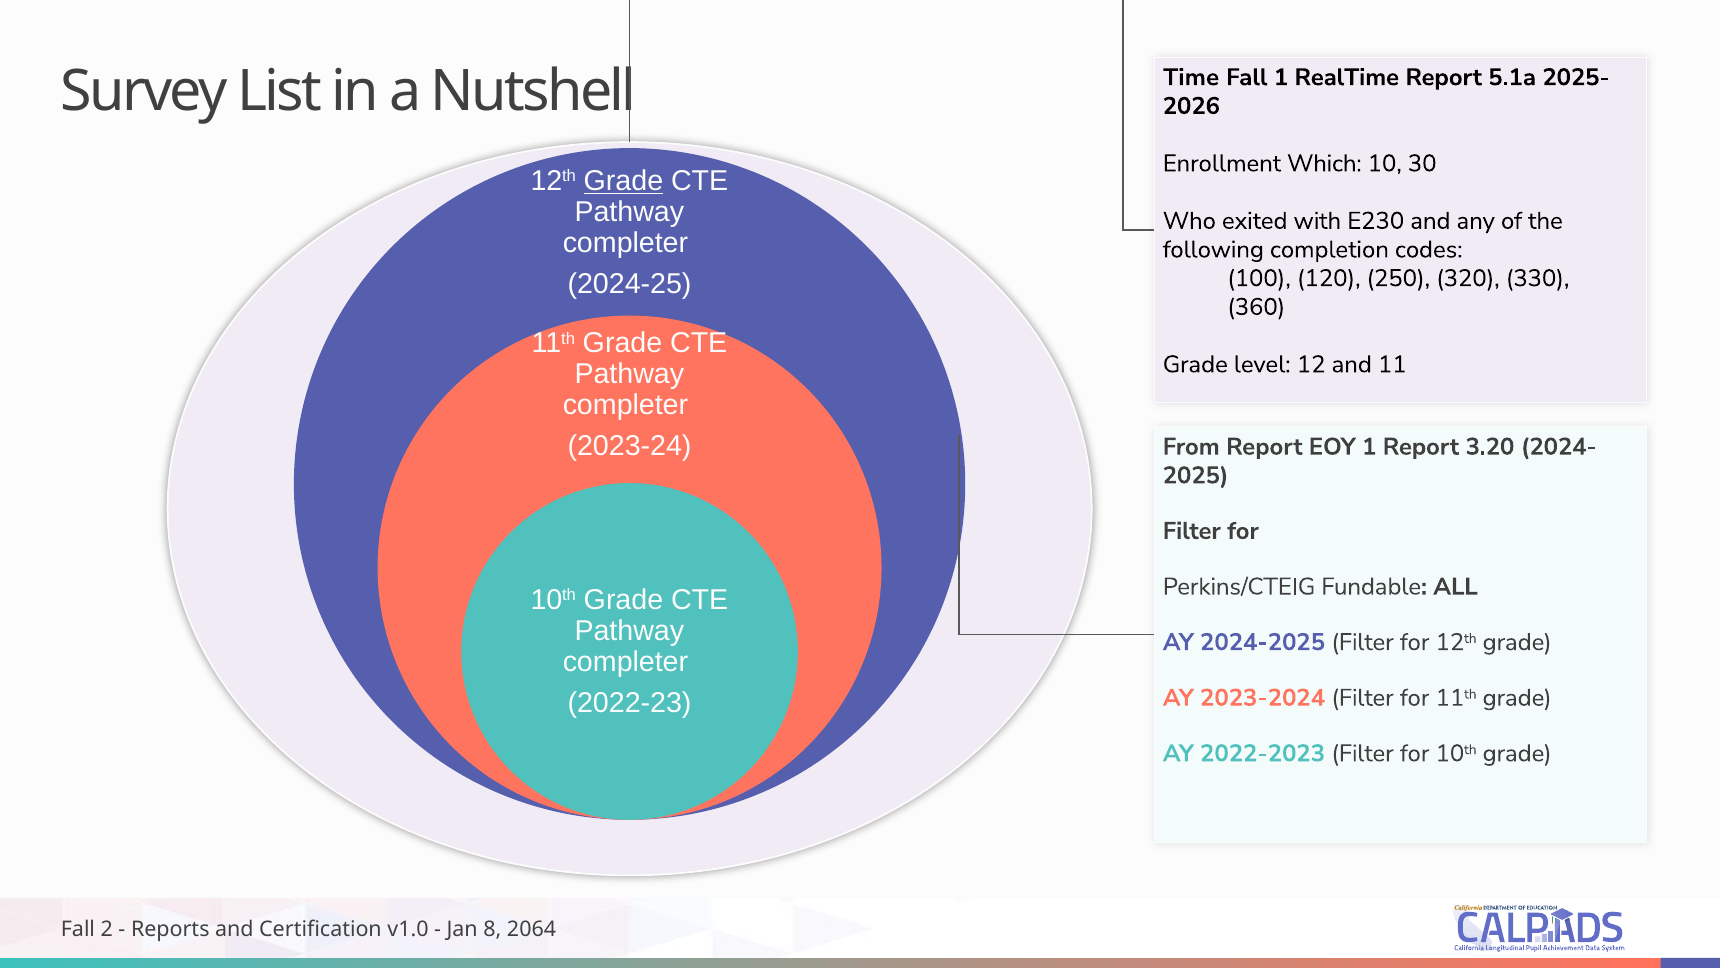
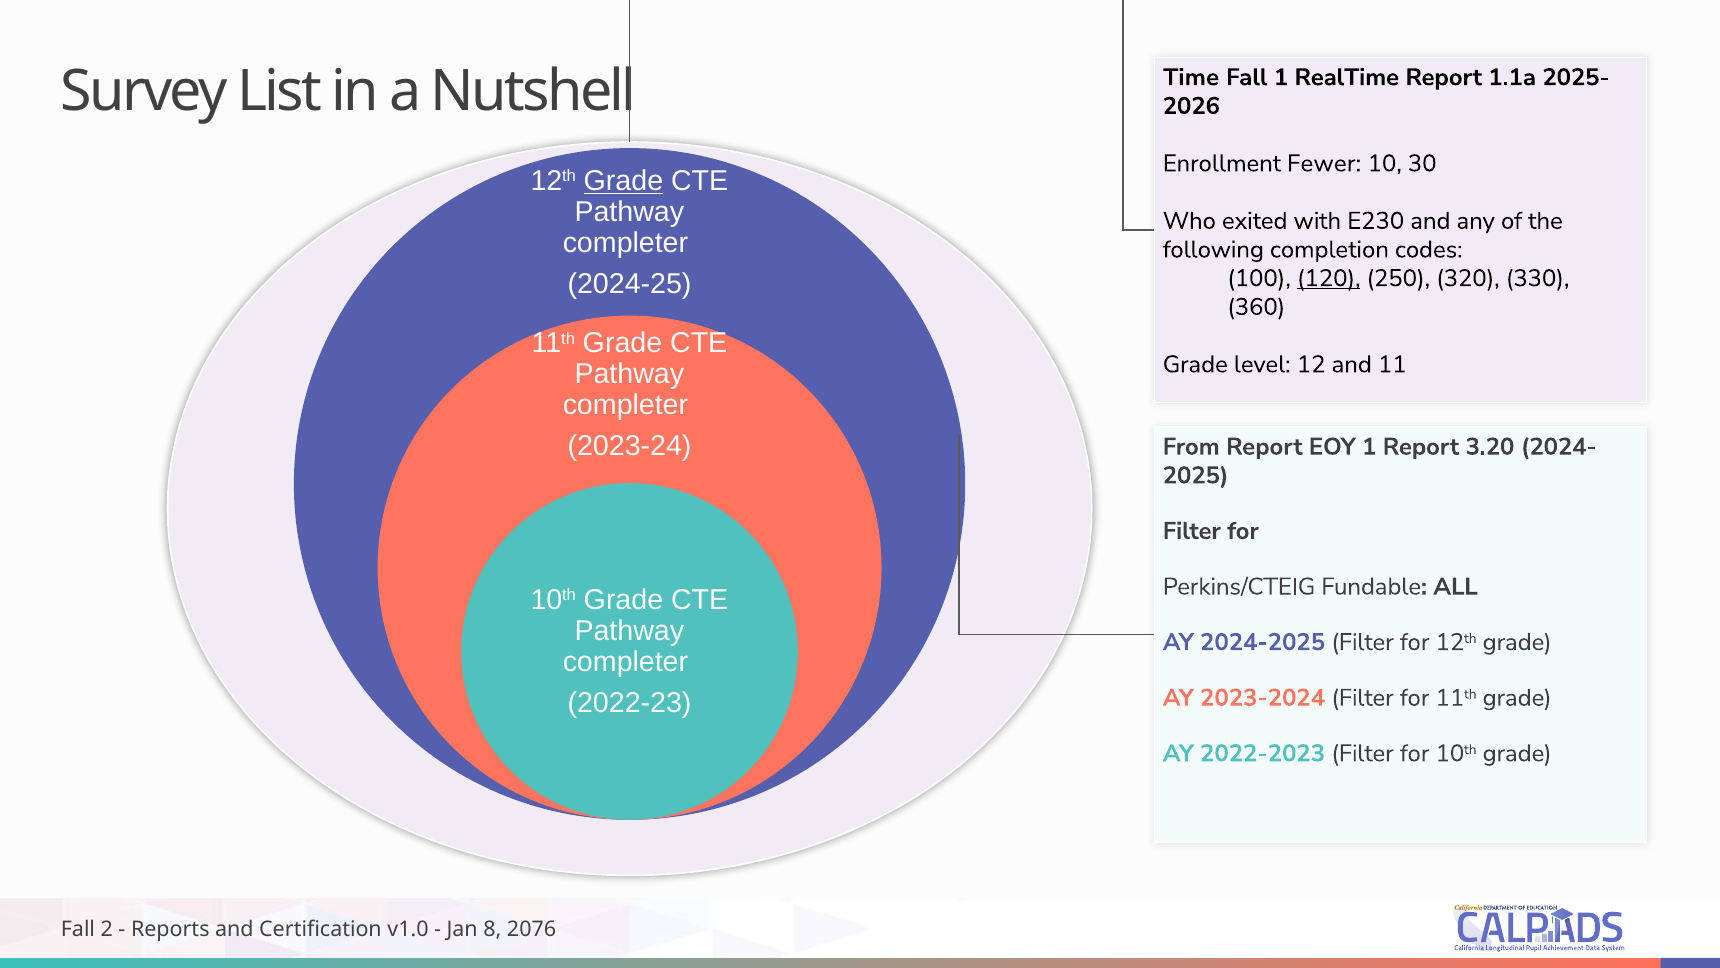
5.1a: 5.1a -> 1.1a
Which: Which -> Fewer
120 underline: none -> present
2064: 2064 -> 2076
